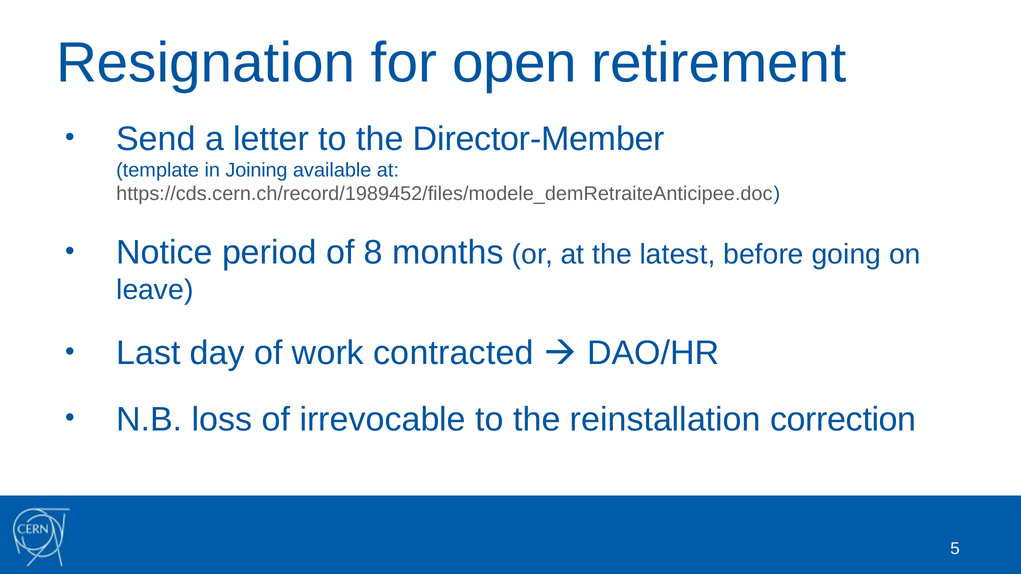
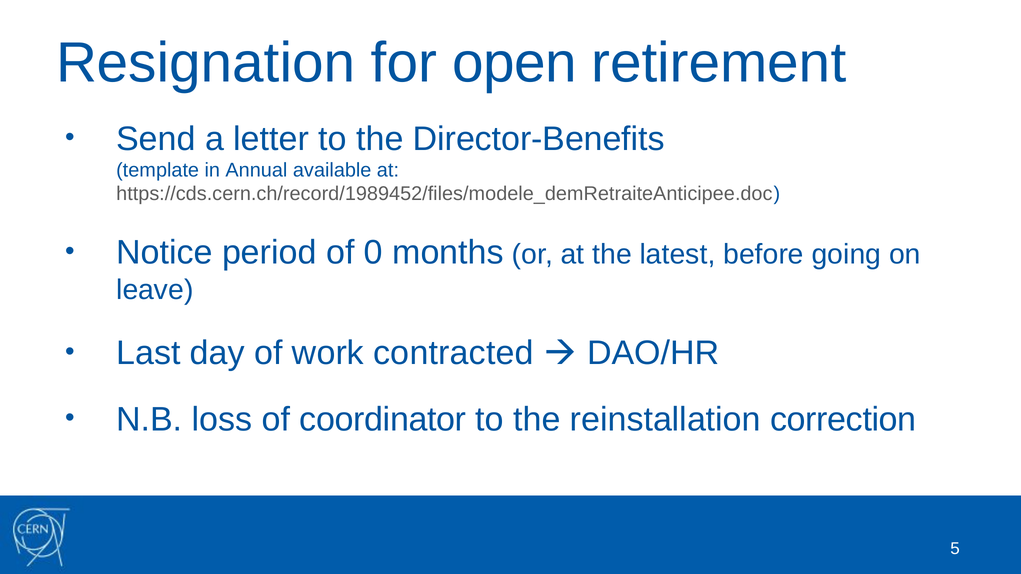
Director-Member: Director-Member -> Director-Benefits
Joining: Joining -> Annual
8: 8 -> 0
irrevocable: irrevocable -> coordinator
